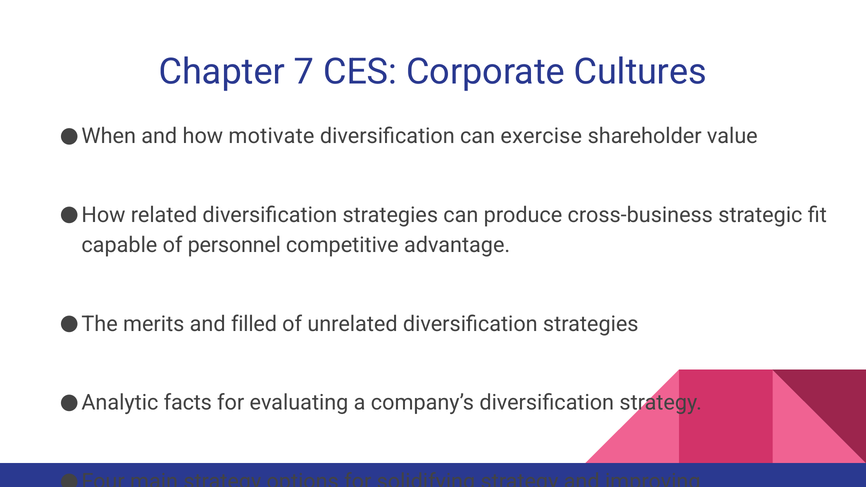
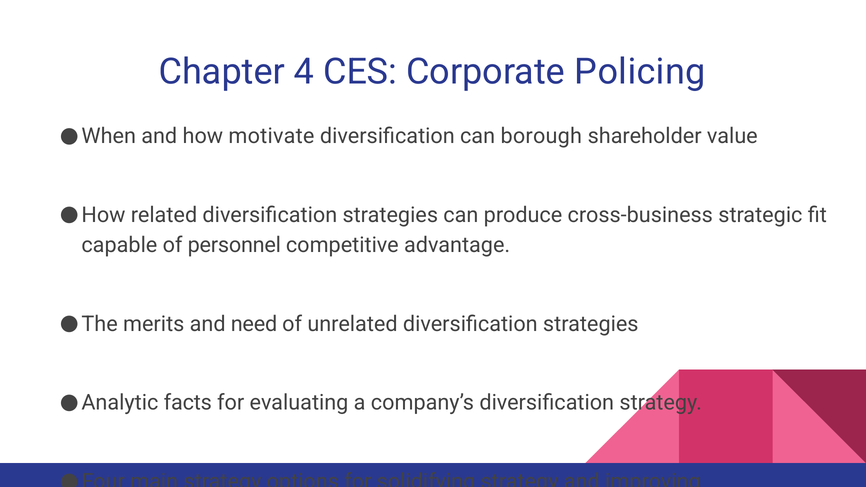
7: 7 -> 4
Cultures: Cultures -> Policing
exercise: exercise -> borough
filled: filled -> need
